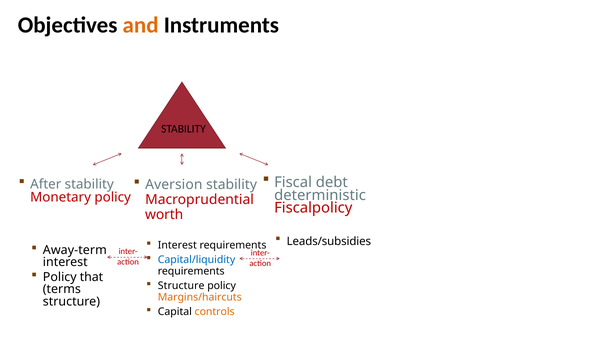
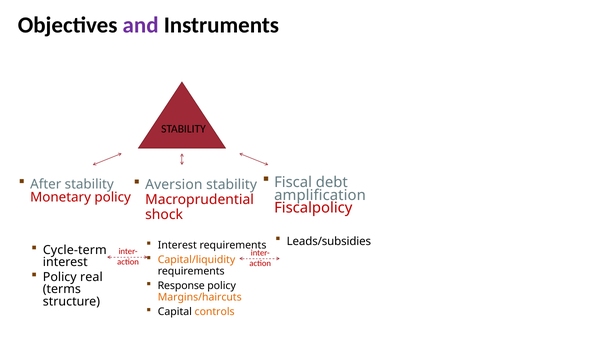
and colour: orange -> purple
deterministic: deterministic -> amplification
worth: worth -> shock
Away-term: Away-term -> Cycle-term
Capital/liquidity colour: blue -> orange
that: that -> real
Structure at (181, 286): Structure -> Response
